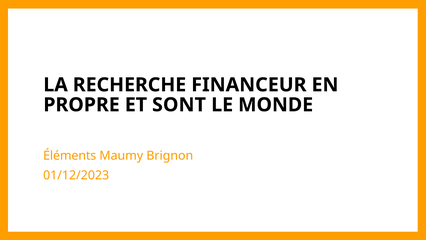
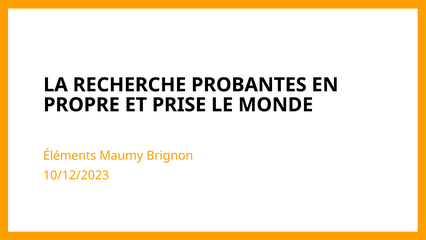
FINANCEUR: FINANCEUR -> PROBANTES
SONT: SONT -> PRISE
01/12/2023: 01/12/2023 -> 10/12/2023
